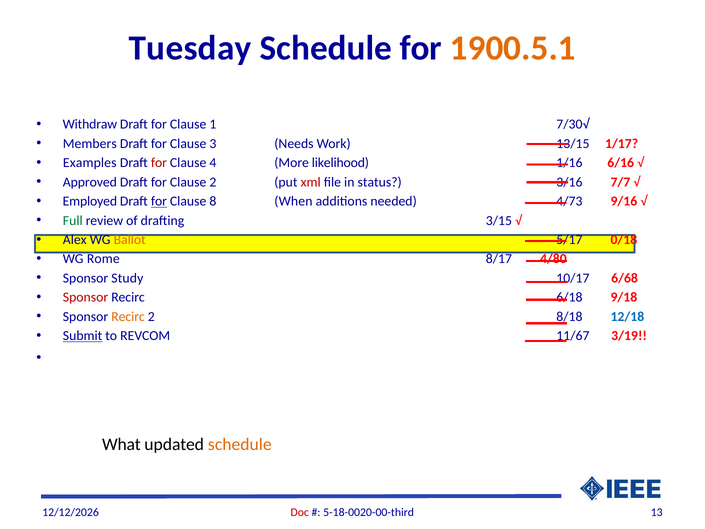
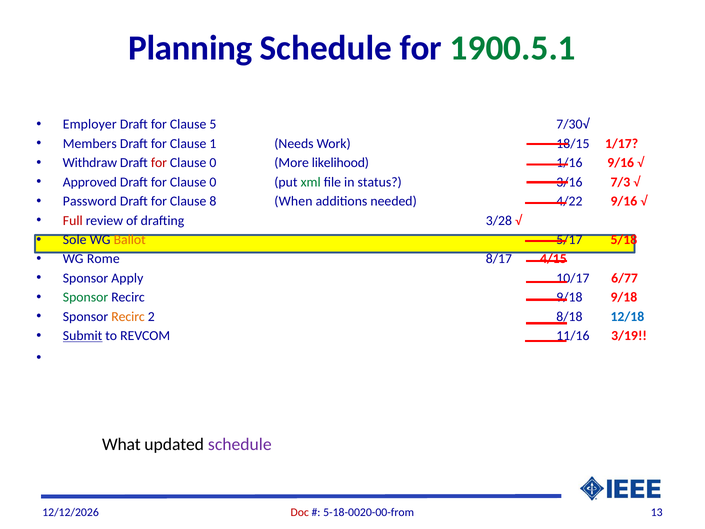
Tuesday: Tuesday -> Planning
1900.5.1 colour: orange -> green
Withdraw: Withdraw -> Employer
1: 1 -> 5
3: 3 -> 1
13/15: 13/15 -> 18/15
Examples: Examples -> Withdraw
4 at (213, 163): 4 -> 0
1/16 6/16: 6/16 -> 9/16
2 at (213, 182): 2 -> 0
xml colour: red -> green
7/7: 7/7 -> 7/3
Employed: Employed -> Password
for at (159, 201) underline: present -> none
4/73: 4/73 -> 4/22
Full colour: green -> red
3/15: 3/15 -> 3/28
Alex: Alex -> Sole
0/18: 0/18 -> 5/18
4/80: 4/80 -> 4/15
Study: Study -> Apply
6/68: 6/68 -> 6/77
Sponsor at (86, 297) colour: red -> green
Recirc 6/18: 6/18 -> 9/18
11/67: 11/67 -> 11/16
schedule at (240, 444) colour: orange -> purple
5-18-0020-00-third: 5-18-0020-00-third -> 5-18-0020-00-from
